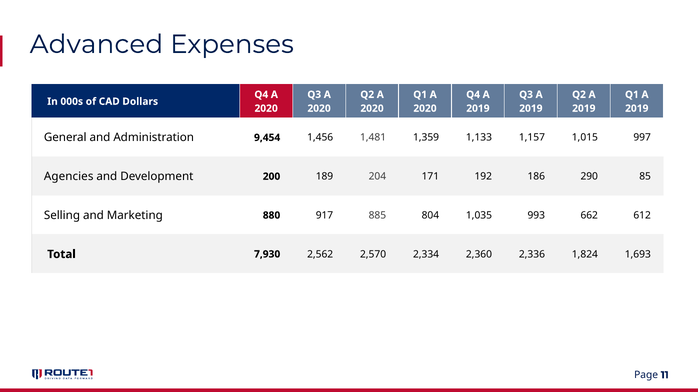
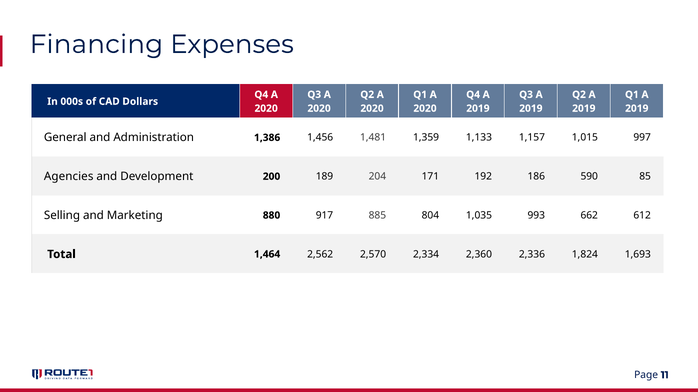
Advanced: Advanced -> Financing
9,454: 9,454 -> 1,386
290: 290 -> 590
7,930: 7,930 -> 1,464
